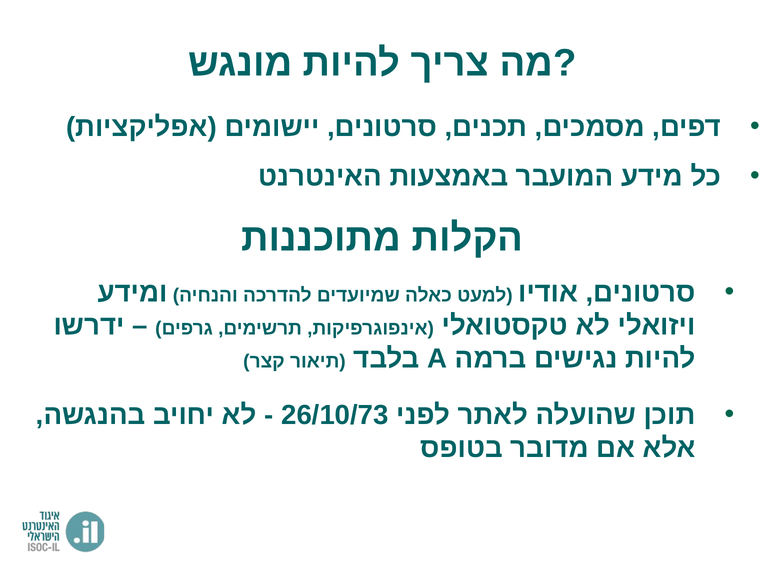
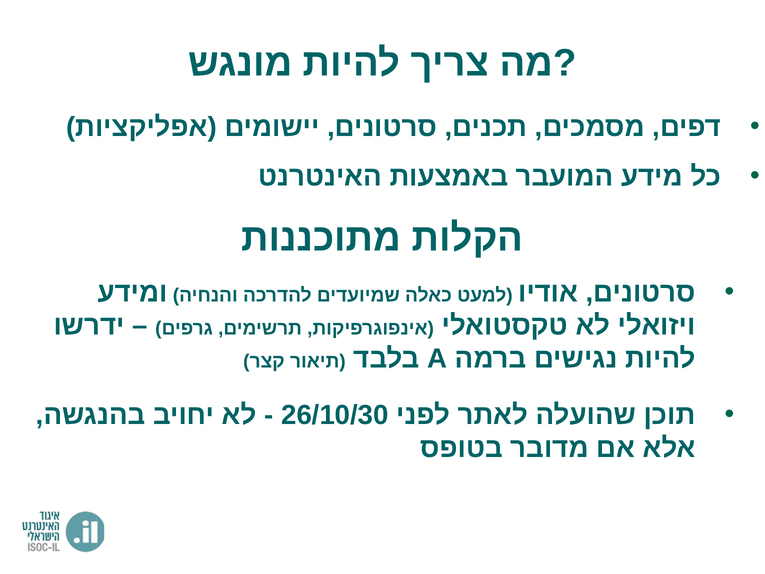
26/10/73: 26/10/73 -> 26/10/30
